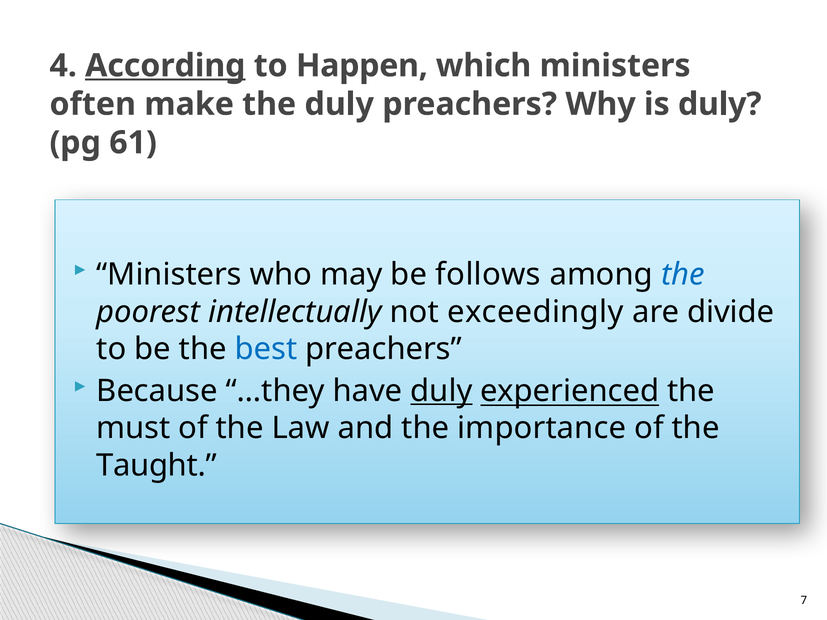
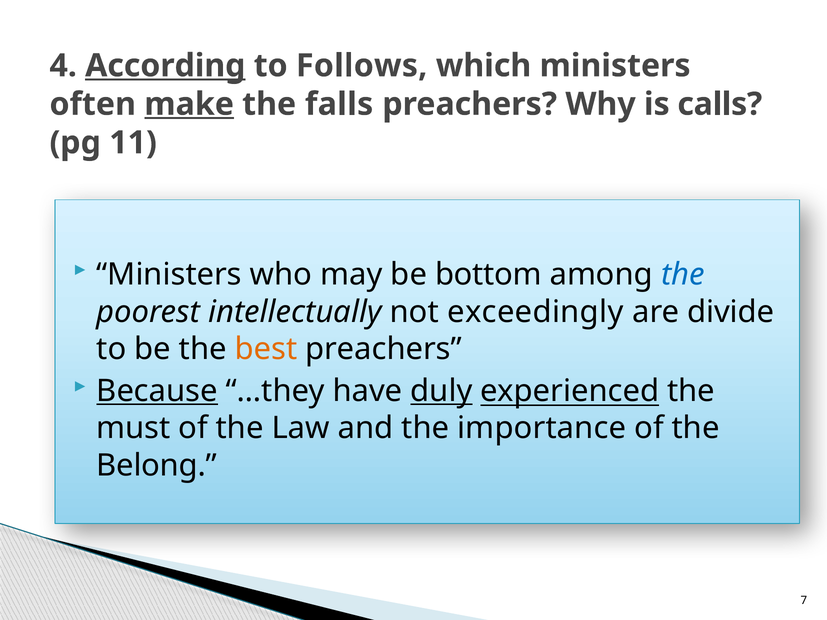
Happen: Happen -> Follows
make underline: none -> present
the duly: duly -> falls
is duly: duly -> calls
61: 61 -> 11
follows: follows -> bottom
best colour: blue -> orange
Because underline: none -> present
Taught: Taught -> Belong
